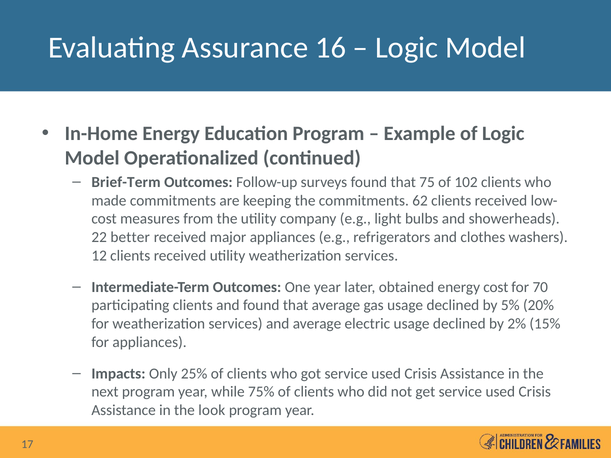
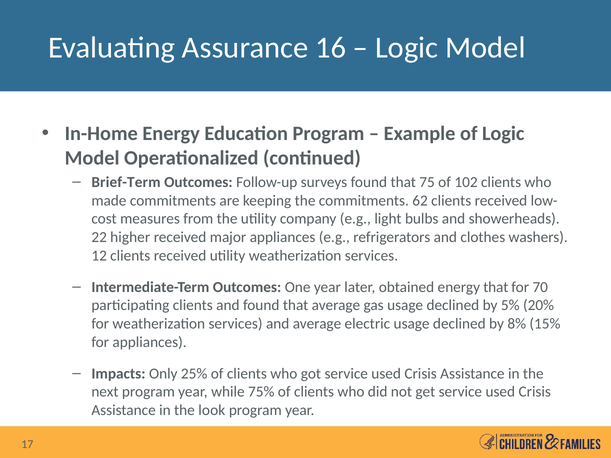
better: better -> higher
energy cost: cost -> that
2%: 2% -> 8%
